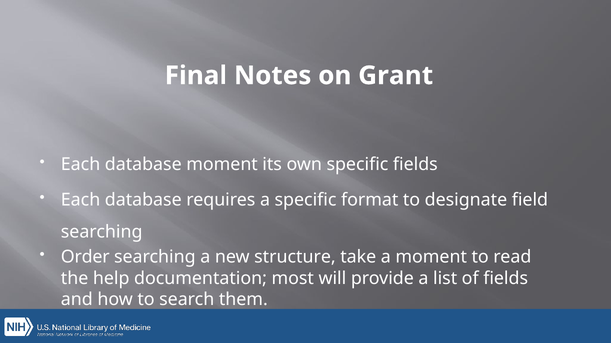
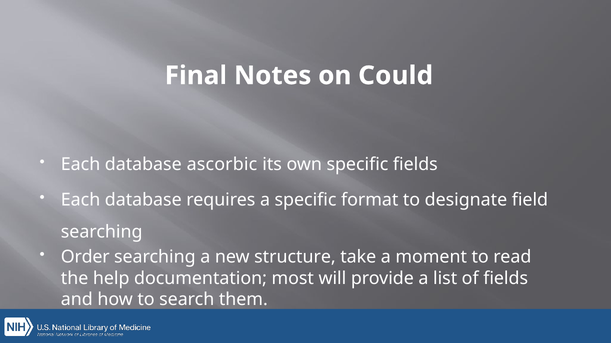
Grant: Grant -> Could
database moment: moment -> ascorbic
